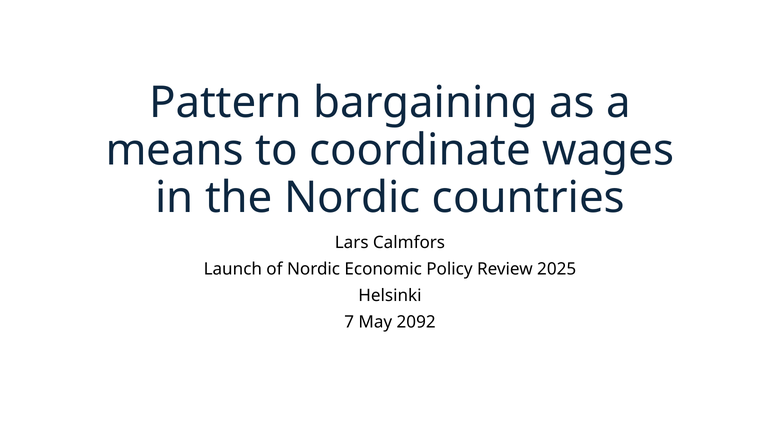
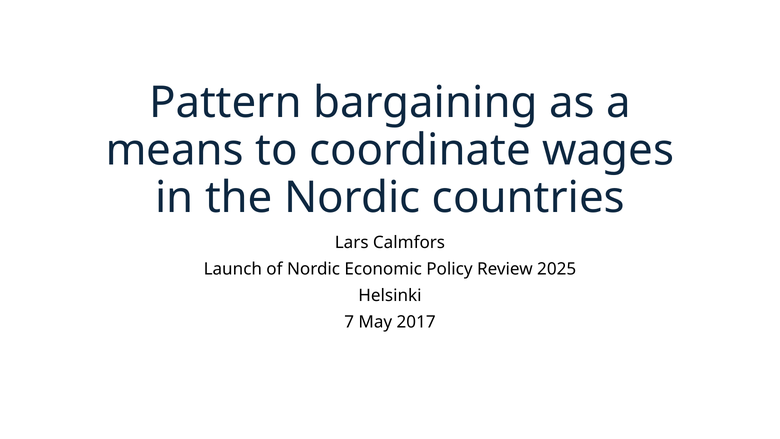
2092: 2092 -> 2017
